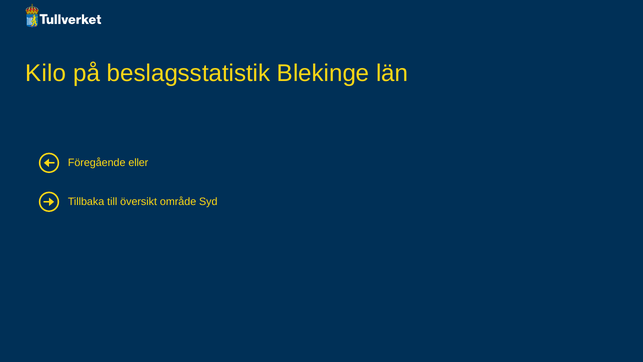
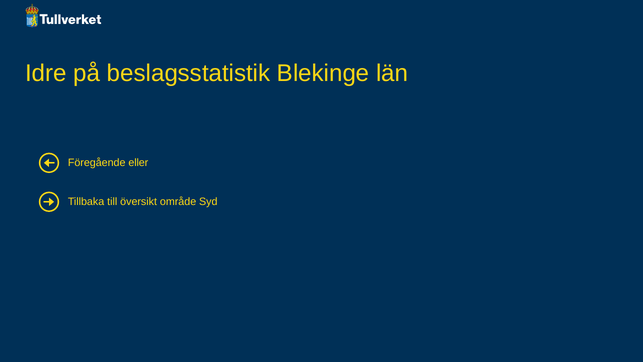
Kilo: Kilo -> Idre
